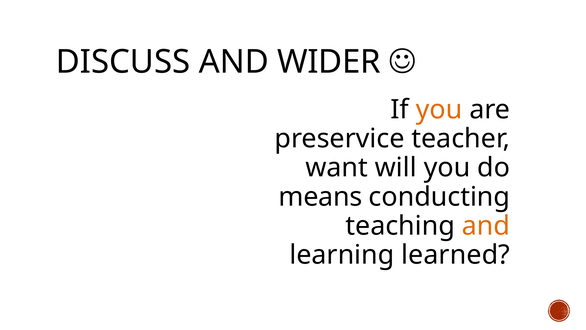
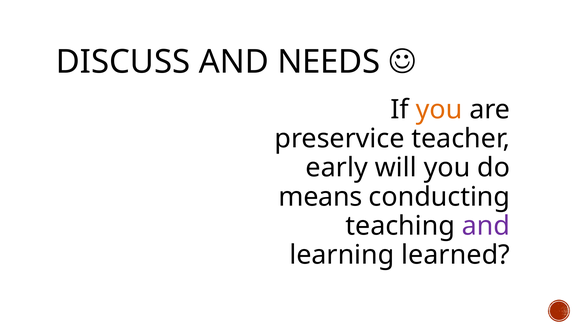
WIDER: WIDER -> NEEDS
want: want -> early
and at (486, 226) colour: orange -> purple
